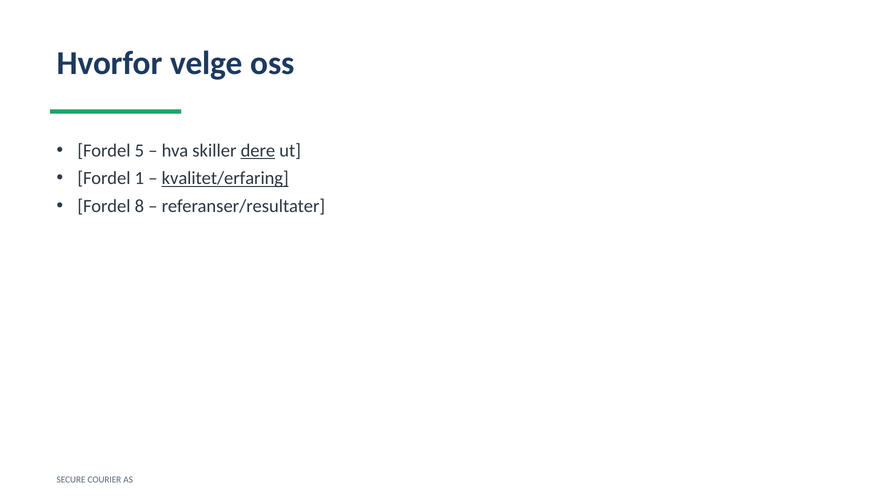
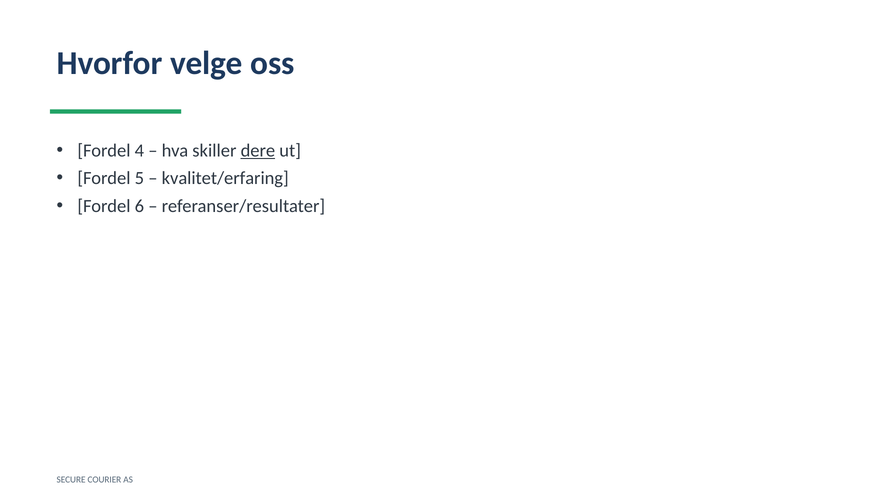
5: 5 -> 4
1: 1 -> 5
kvalitet/erfaring underline: present -> none
8: 8 -> 6
